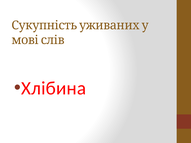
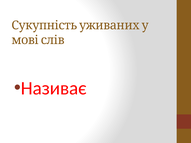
Хлібина: Хлібина -> Називає
